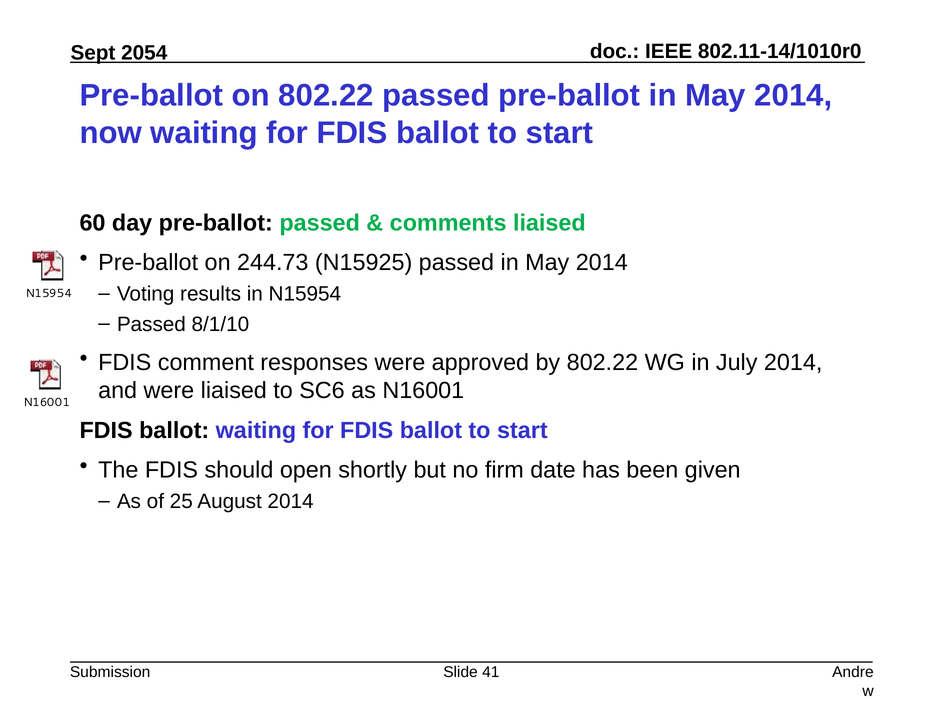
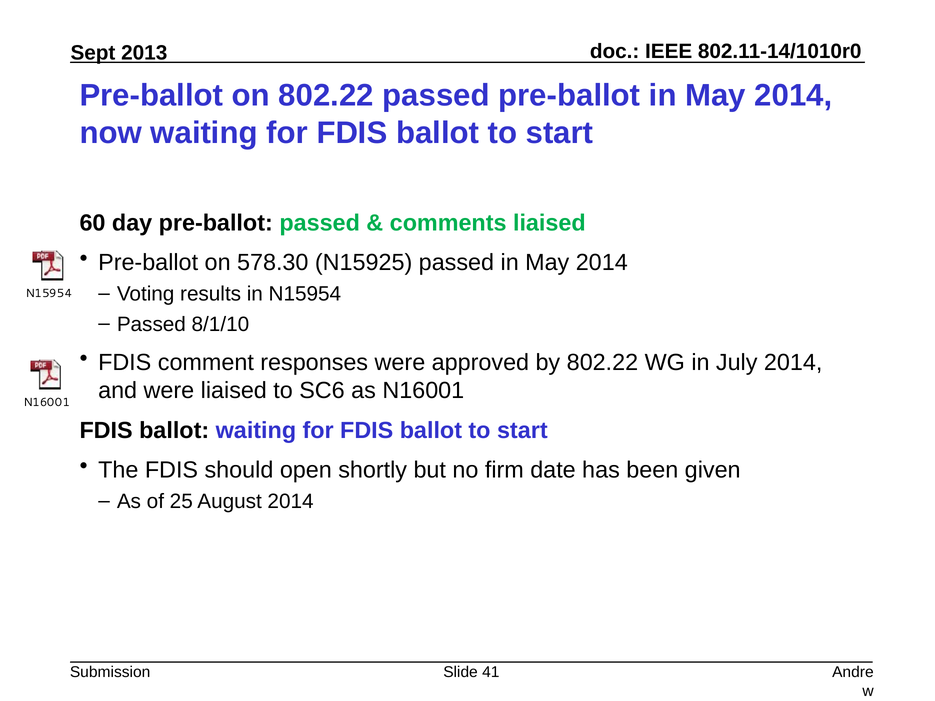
2054: 2054 -> 2013
244.73: 244.73 -> 578.30
